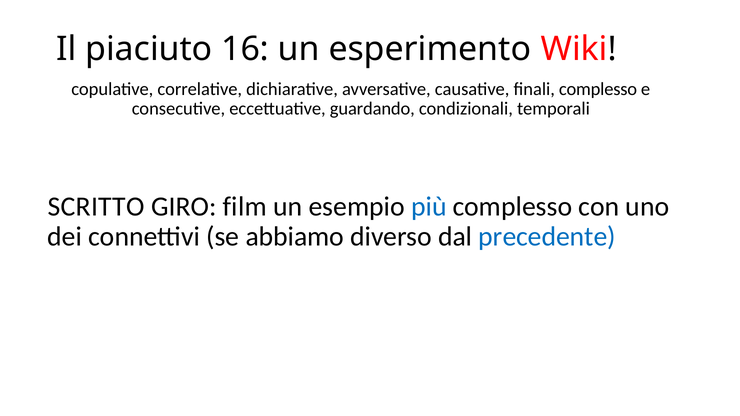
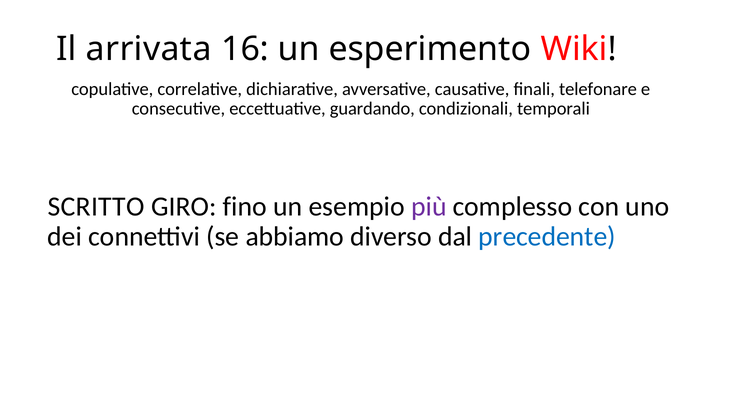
piaciuto: piaciuto -> arrivata
finali complesso: complesso -> telefonare
film: film -> fino
più colour: blue -> purple
